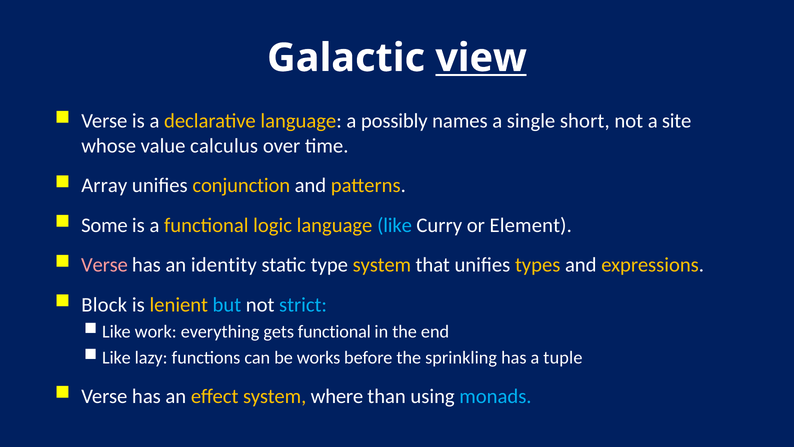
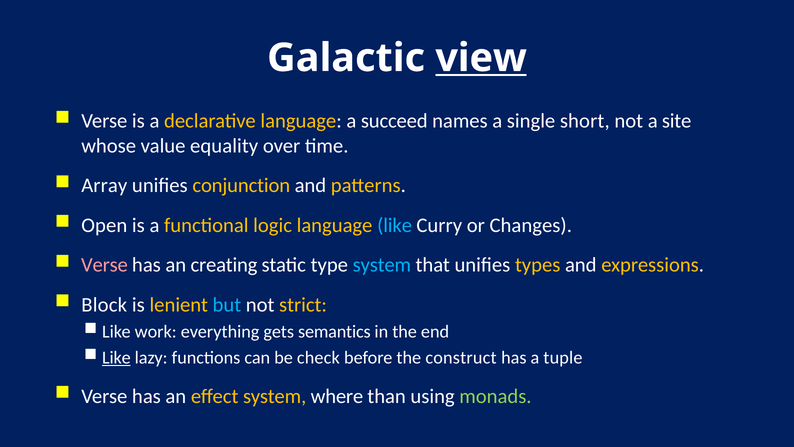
possibly: possibly -> succeed
calculus: calculus -> equality
Some: Some -> Open
Element: Element -> Changes
identity: identity -> creating
system at (382, 265) colour: yellow -> light blue
strict colour: light blue -> yellow
gets functional: functional -> semantics
Like at (116, 357) underline: none -> present
works: works -> check
sprinkling: sprinkling -> construct
monads colour: light blue -> light green
